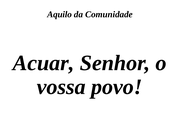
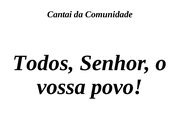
Aquilo: Aquilo -> Cantai
Acuar: Acuar -> Todos
